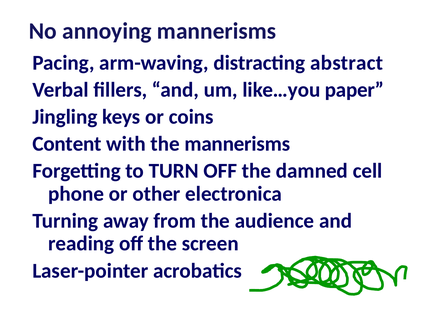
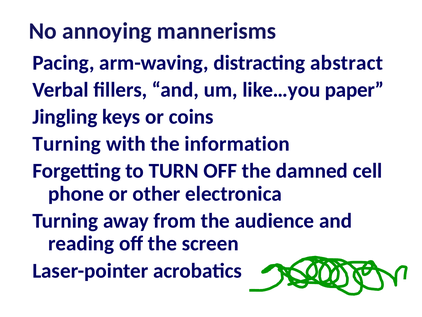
Content at (67, 144): Content -> Turning
the mannerisms: mannerisms -> information
